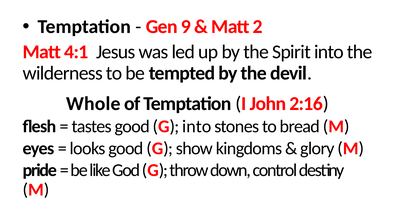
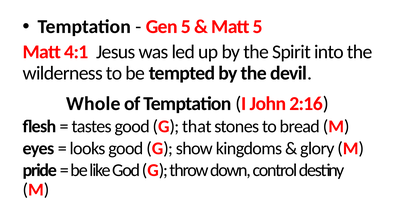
Gen 9: 9 -> 5
Matt 2: 2 -> 5
G into: into -> that
